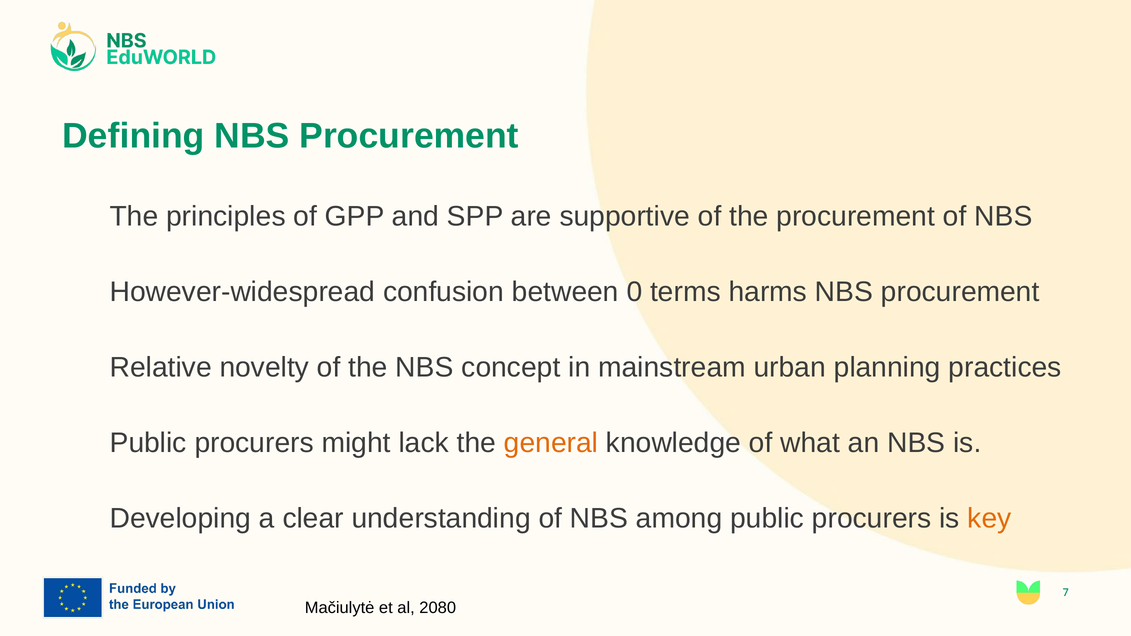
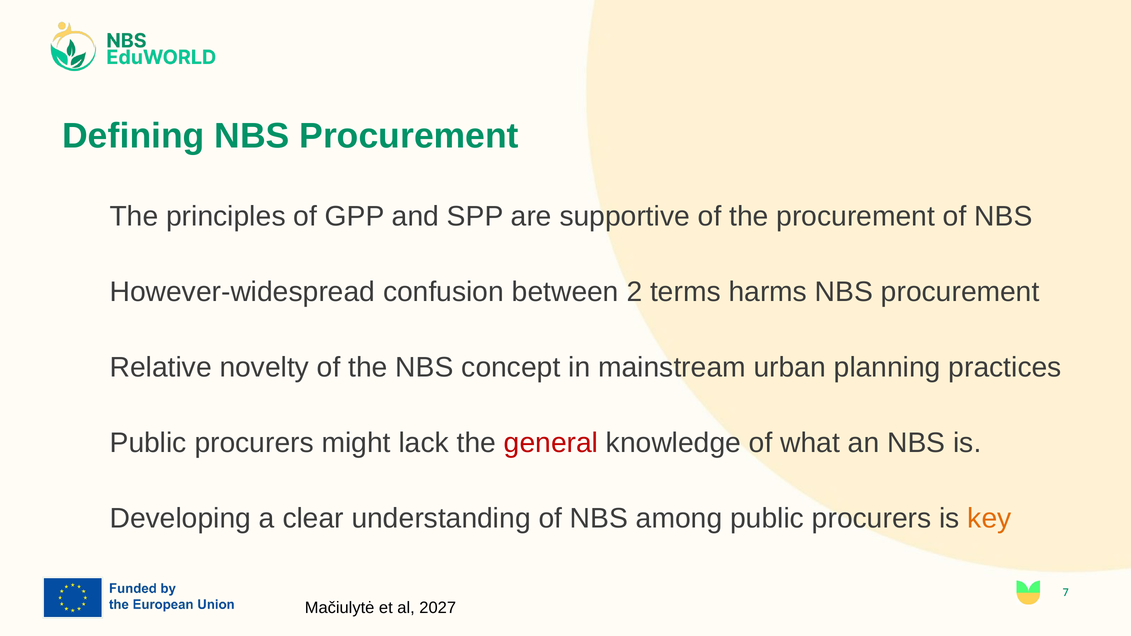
0: 0 -> 2
general colour: orange -> red
2080: 2080 -> 2027
